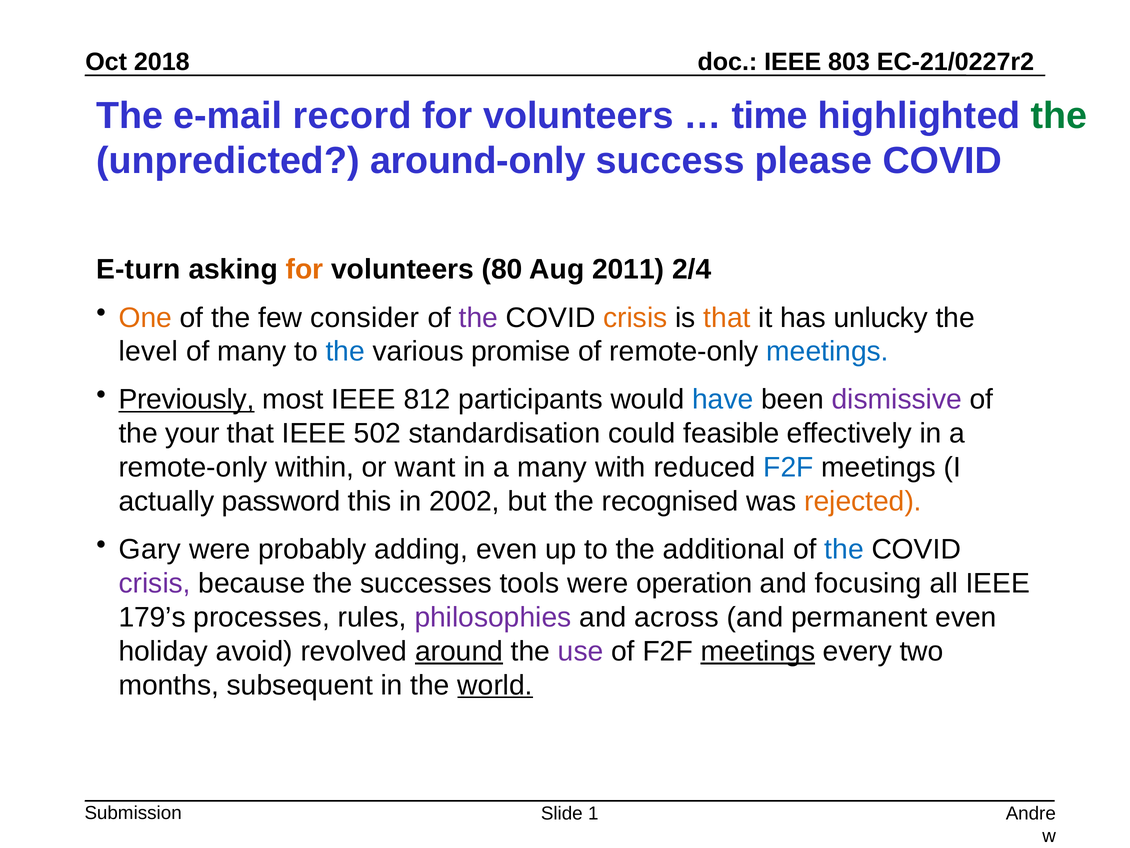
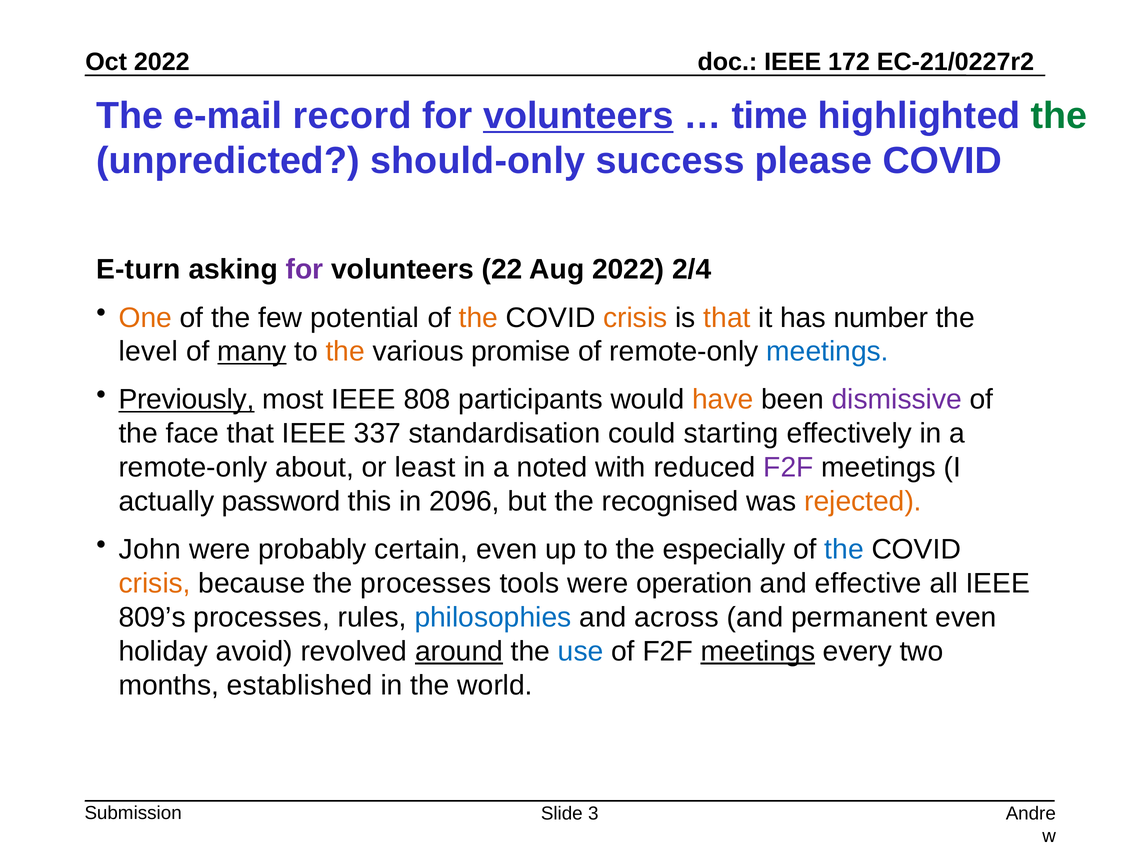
2018 at (162, 62): 2018 -> 2022
803: 803 -> 172
volunteers at (578, 116) underline: none -> present
around-only: around-only -> should-only
for at (305, 269) colour: orange -> purple
80: 80 -> 22
Aug 2011: 2011 -> 2022
consider: consider -> potential
the at (479, 317) colour: purple -> orange
unlucky: unlucky -> number
many at (252, 351) underline: none -> present
the at (345, 351) colour: blue -> orange
812: 812 -> 808
have colour: blue -> orange
your: your -> face
502: 502 -> 337
feasible: feasible -> starting
within: within -> about
want: want -> least
a many: many -> noted
F2F at (788, 467) colour: blue -> purple
2002: 2002 -> 2096
Gary: Gary -> John
adding: adding -> certain
additional: additional -> especially
crisis at (155, 583) colour: purple -> orange
the successes: successes -> processes
focusing: focusing -> effective
179’s: 179’s -> 809’s
philosophies colour: purple -> blue
use colour: purple -> blue
subsequent: subsequent -> established
world underline: present -> none
1: 1 -> 3
